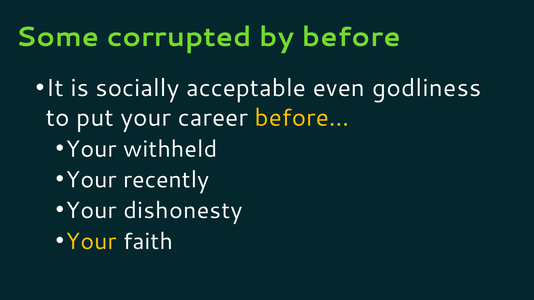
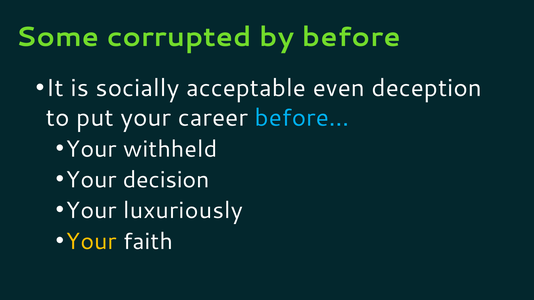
godliness: godliness -> deception
before… colour: yellow -> light blue
recently: recently -> decision
dishonesty: dishonesty -> luxuriously
